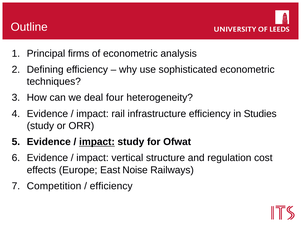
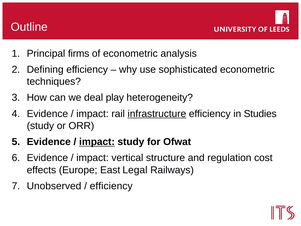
four: four -> play
infrastructure underline: none -> present
Noise: Noise -> Legal
Competition: Competition -> Unobserved
